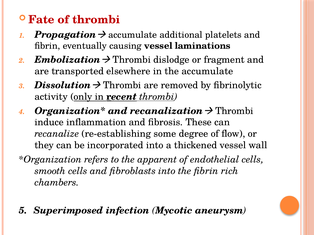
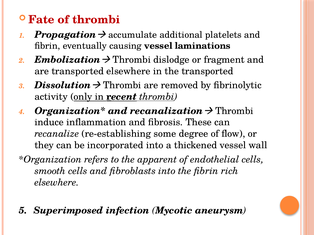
the accumulate: accumulate -> transported
chambers at (57, 183): chambers -> elsewhere
